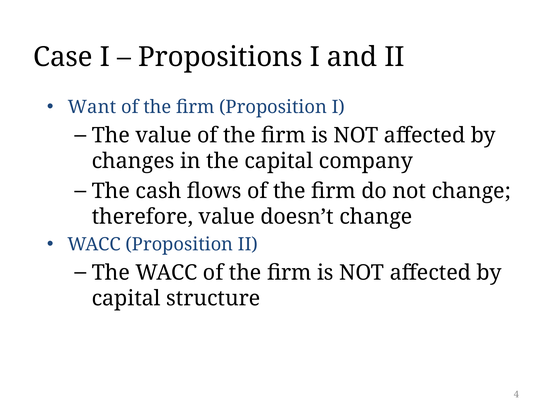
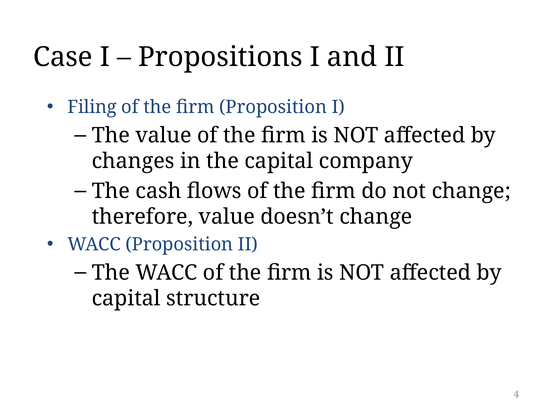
Want: Want -> Filing
